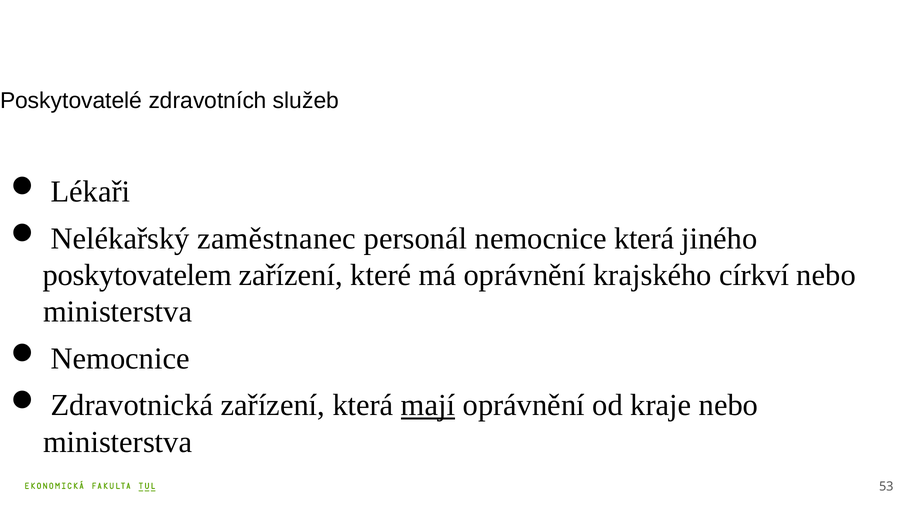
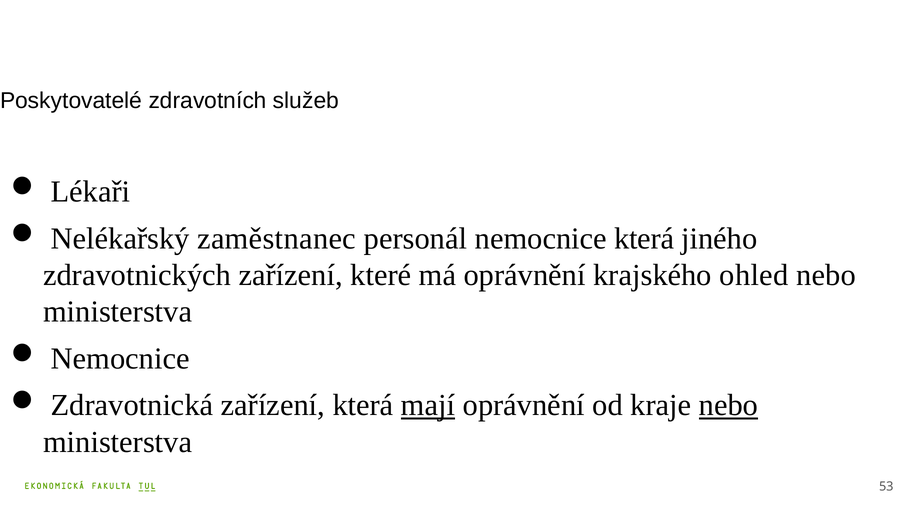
poskytovatelem: poskytovatelem -> zdravotnických
církví: církví -> ohled
nebo at (729, 405) underline: none -> present
